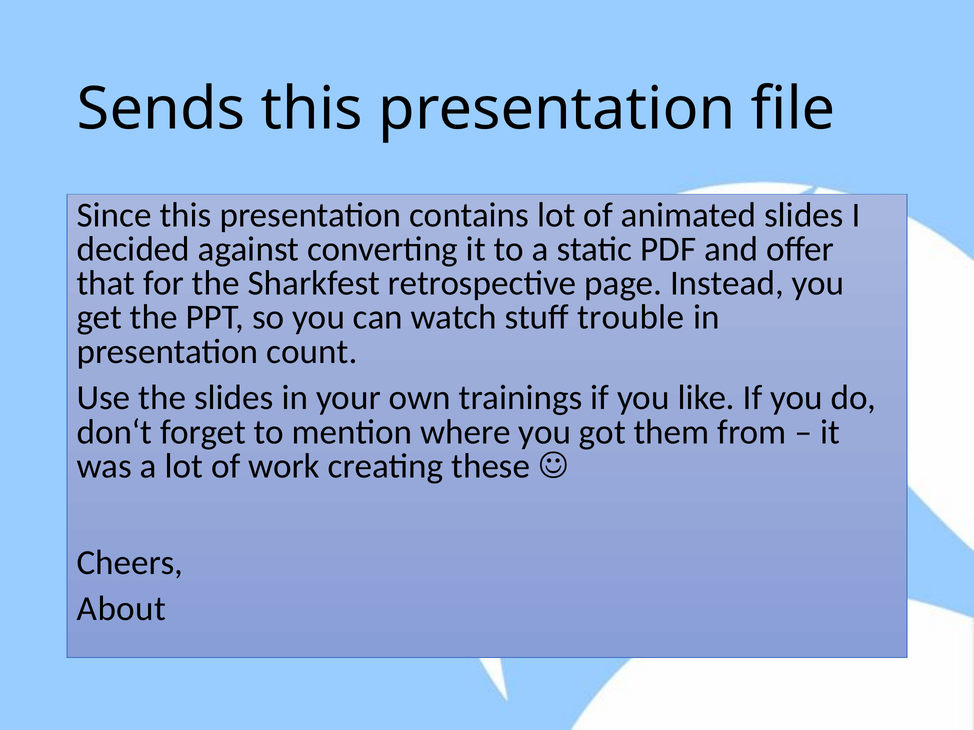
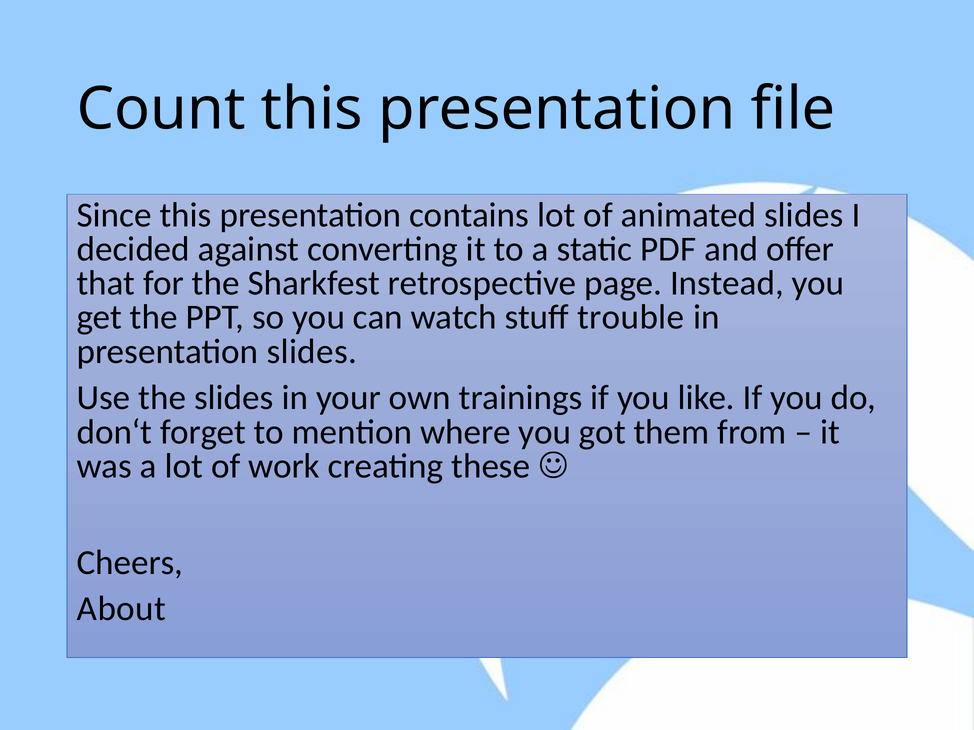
Sends: Sends -> Count
presentation count: count -> slides
